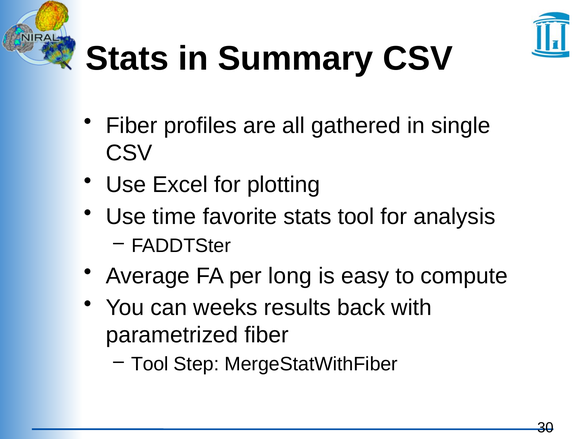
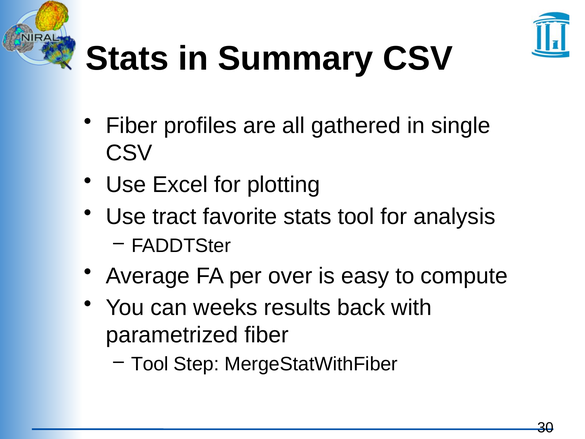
time: time -> tract
long: long -> over
